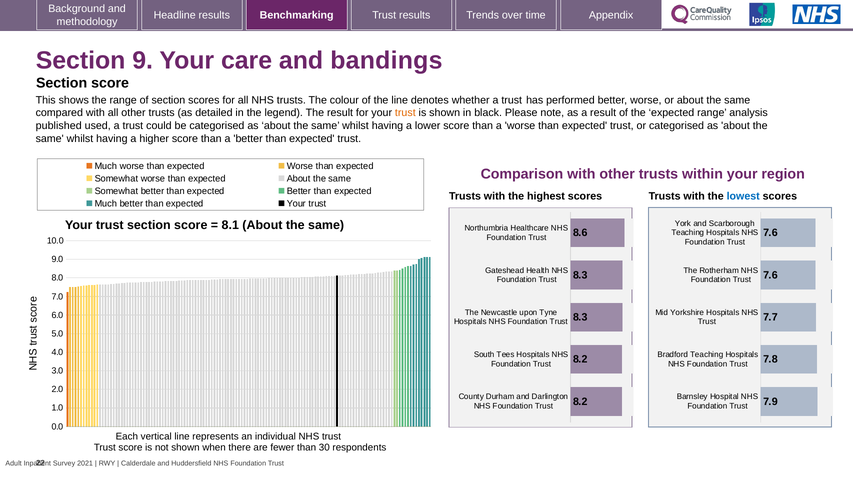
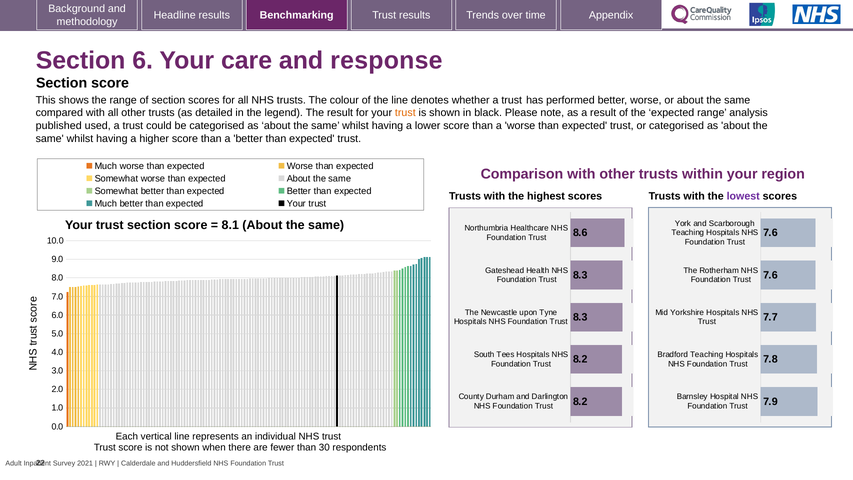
9: 9 -> 6
bandings: bandings -> response
lowest colour: blue -> purple
